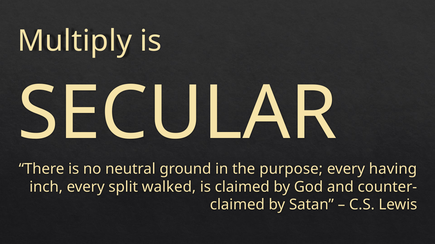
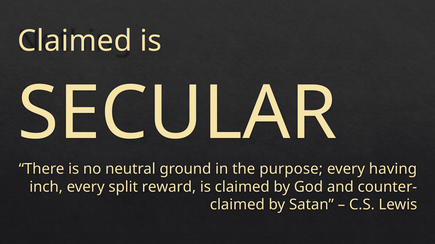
Multiply at (75, 41): Multiply -> Claimed
walked: walked -> reward
